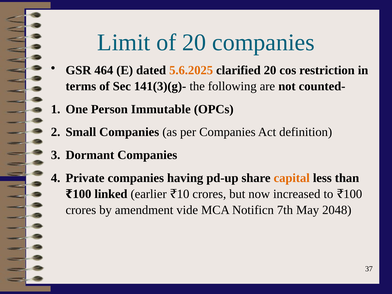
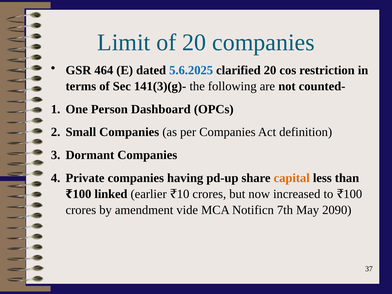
5.6.2025 colour: orange -> blue
Immutable: Immutable -> Dashboard
2048: 2048 -> 2090
